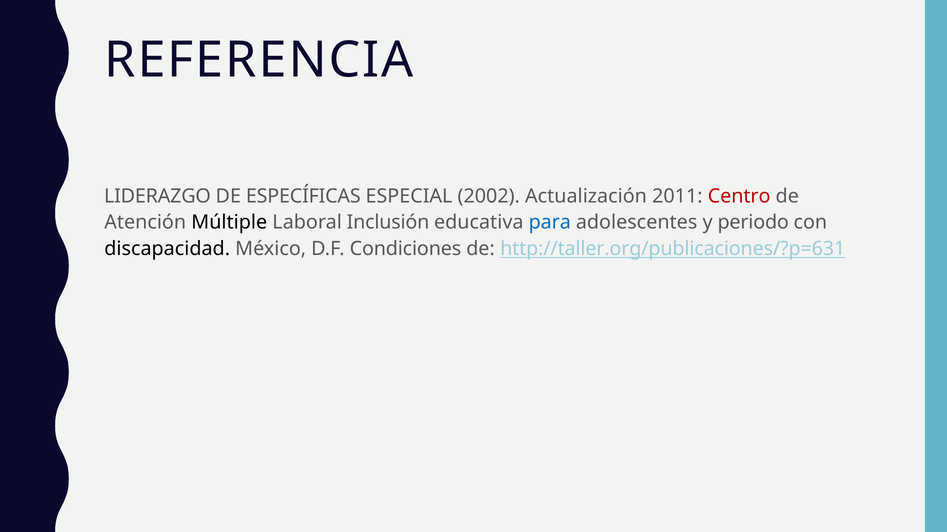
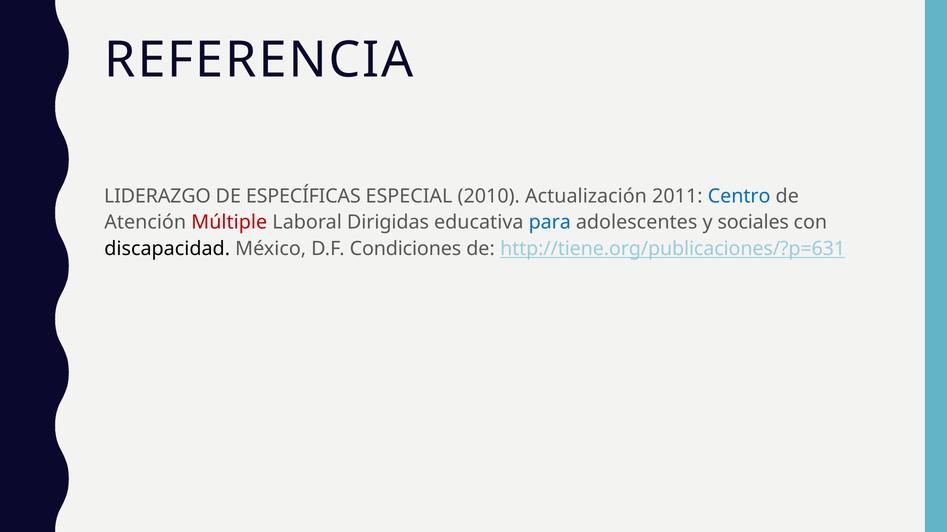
2002: 2002 -> 2010
Centro colour: red -> blue
Múltiple colour: black -> red
Inclusión: Inclusión -> Dirigidas
periodo: periodo -> sociales
http://taller.org/publicaciones/?p=631: http://taller.org/publicaciones/?p=631 -> http://tiene.org/publicaciones/?p=631
